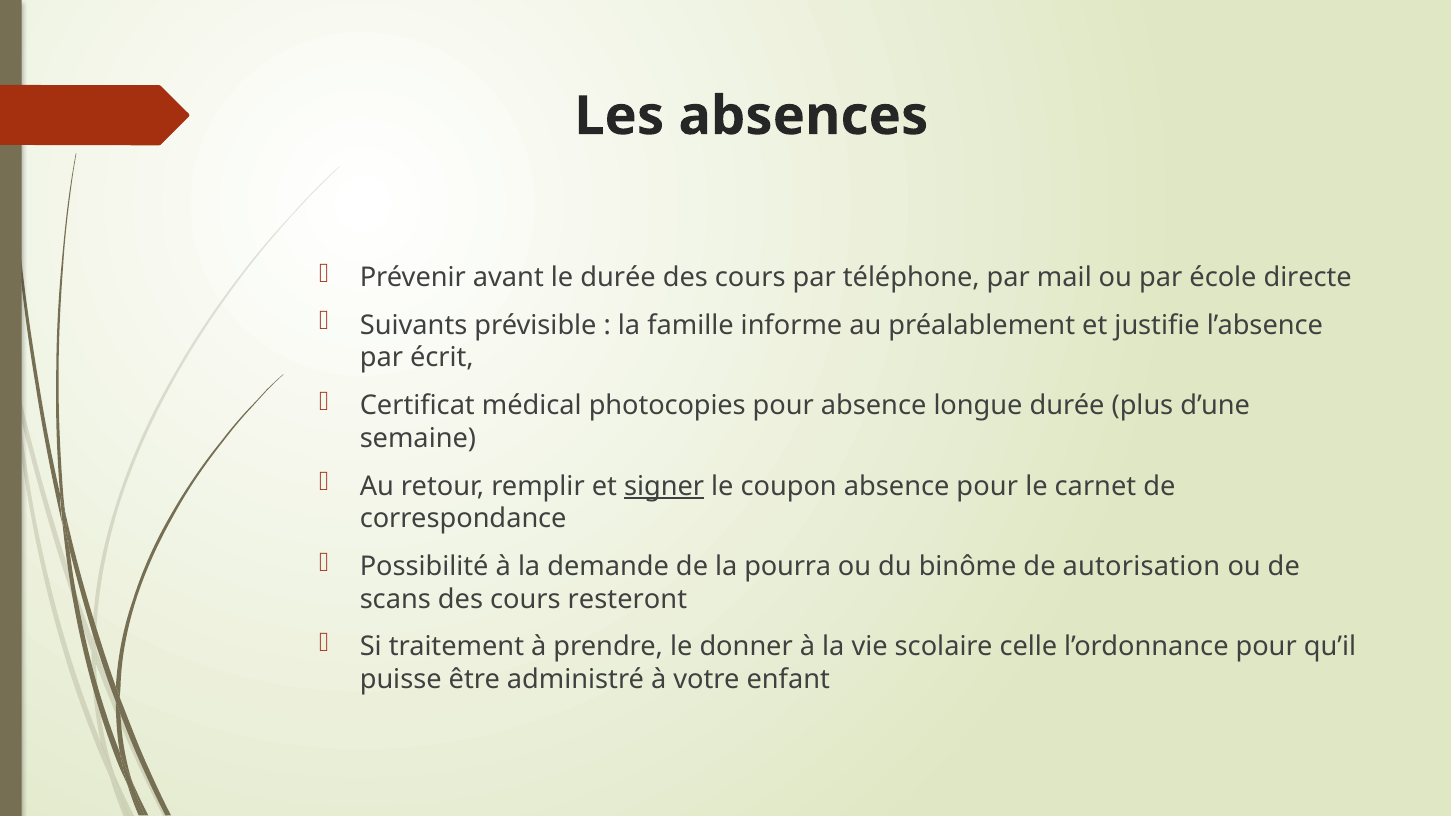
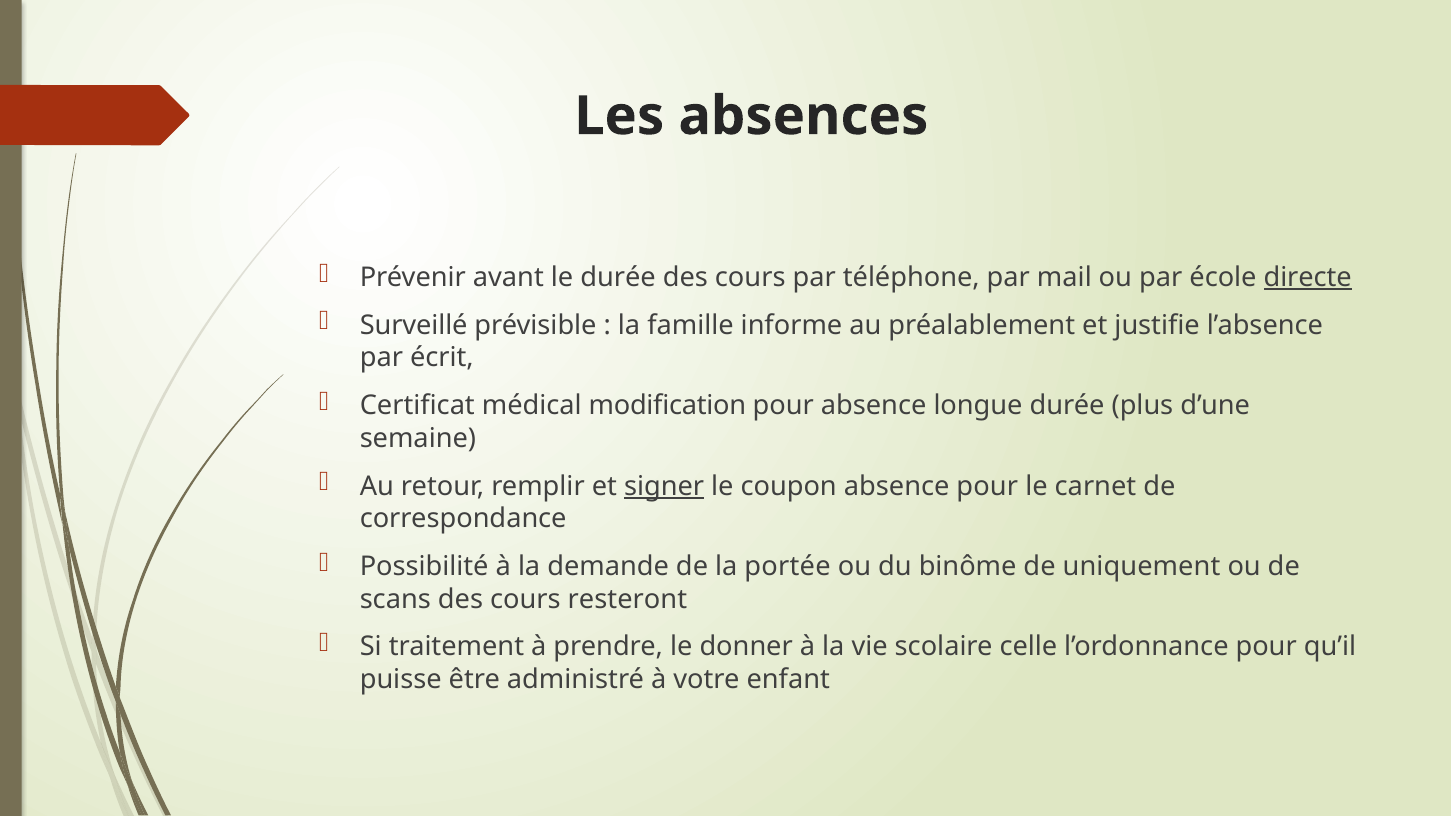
directe underline: none -> present
Suivants: Suivants -> Surveillé
photocopies: photocopies -> modification
pourra: pourra -> portée
autorisation: autorisation -> uniquement
